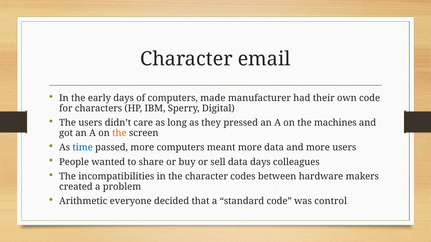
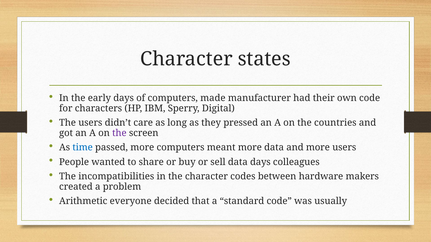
email: email -> states
machines: machines -> countries
the at (119, 133) colour: orange -> purple
control: control -> usually
